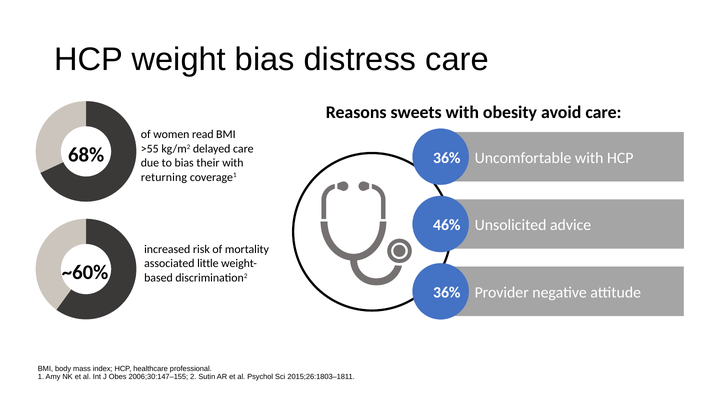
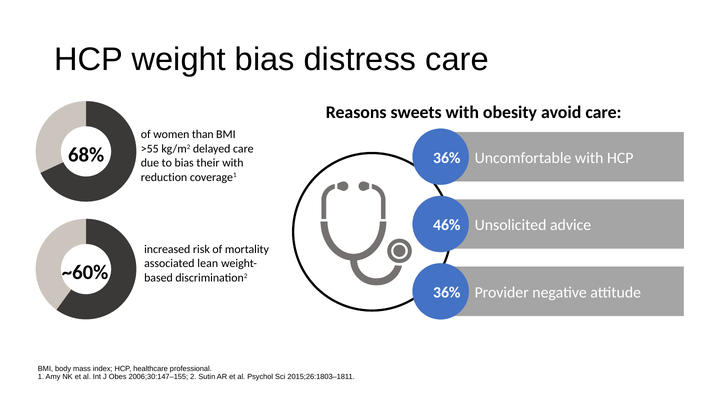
read: read -> than
returning: returning -> reduction
little: little -> lean
